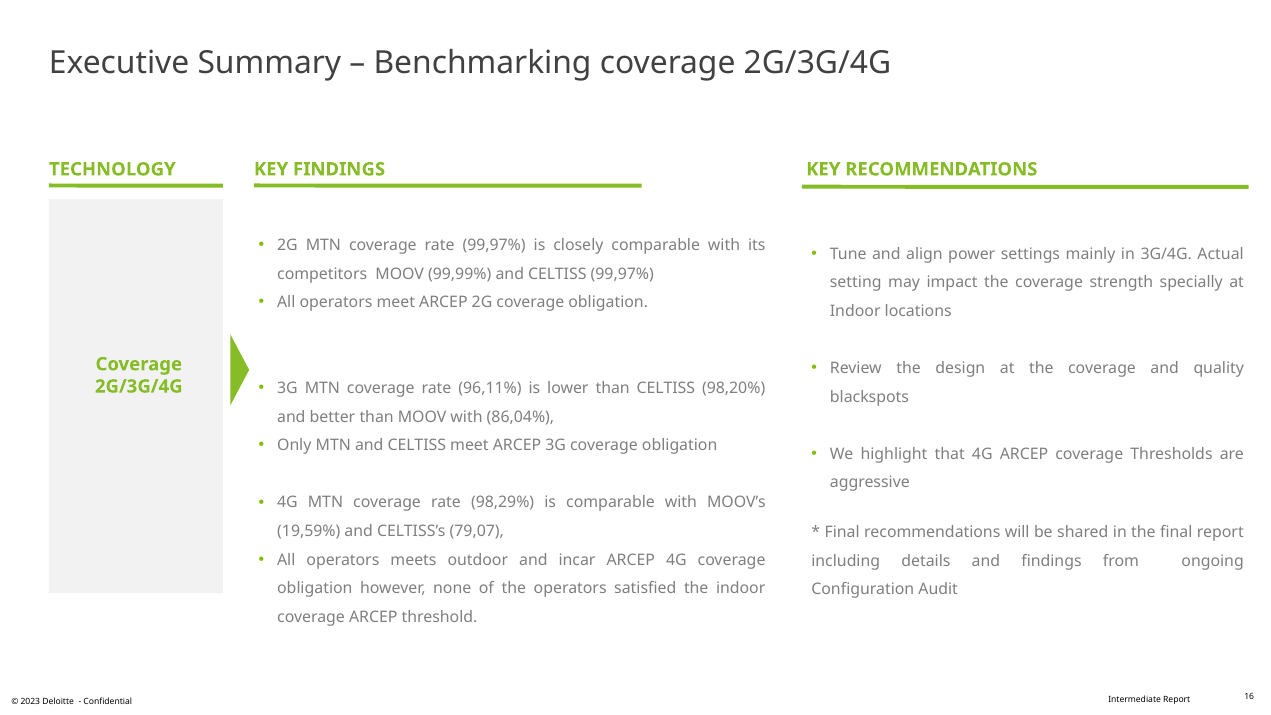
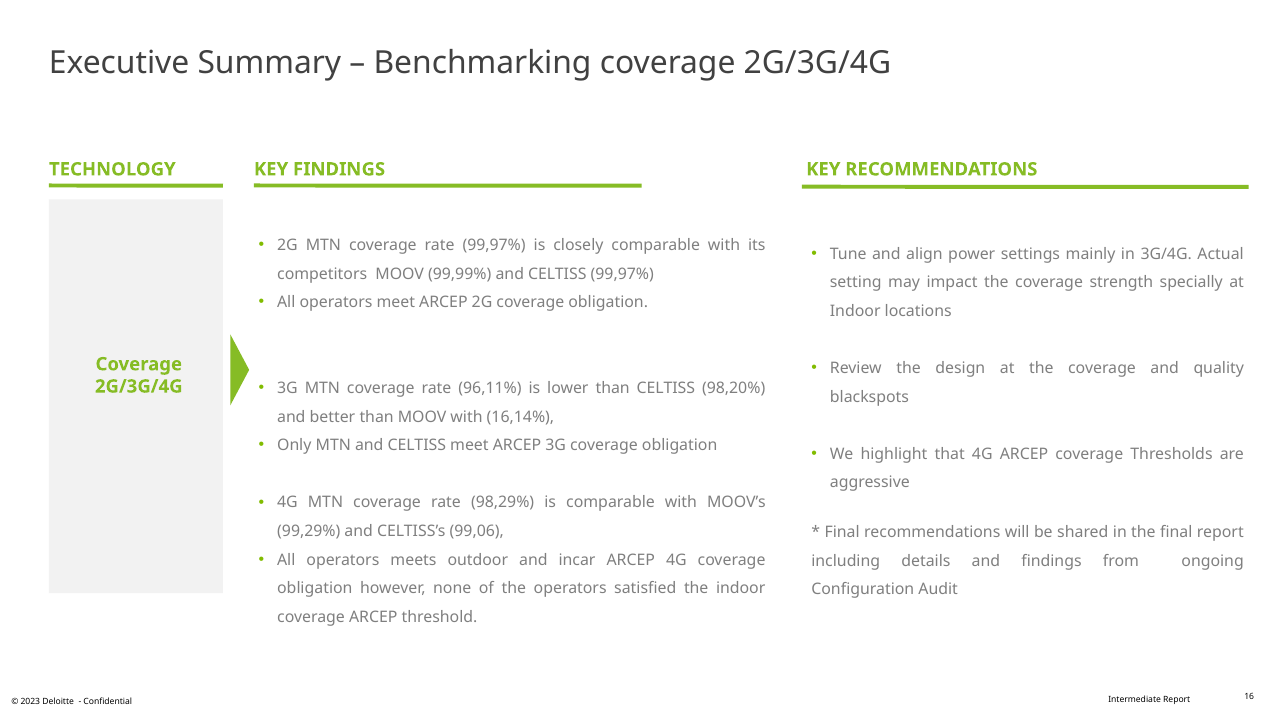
86,04%: 86,04% -> 16,14%
19,59%: 19,59% -> 99,29%
79,07: 79,07 -> 99,06
